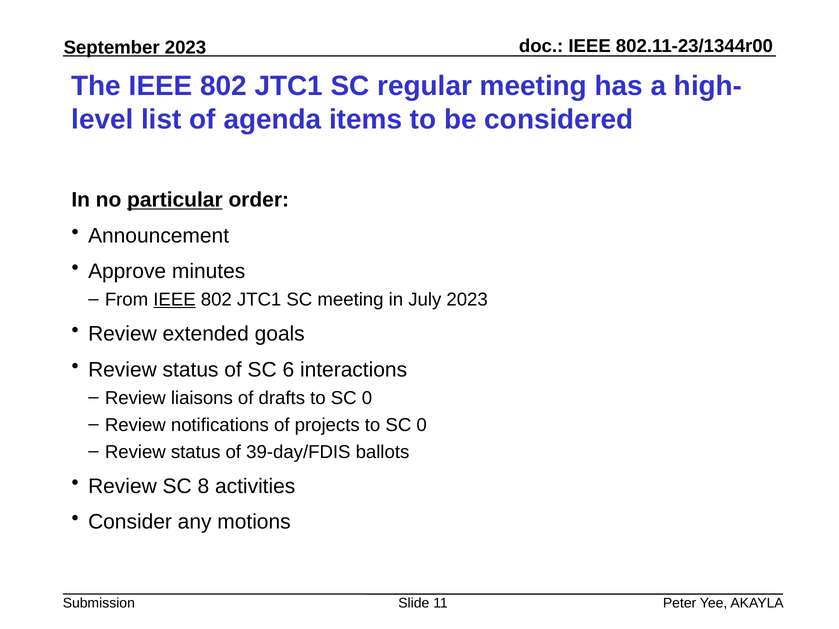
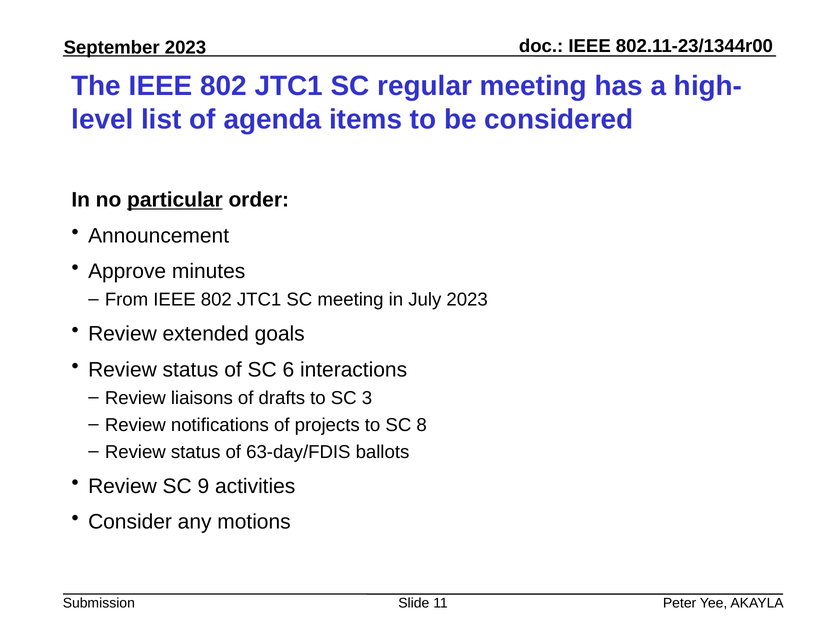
IEEE at (175, 300) underline: present -> none
drafts to SC 0: 0 -> 3
projects to SC 0: 0 -> 8
39-day/FDIS: 39-day/FDIS -> 63-day/FDIS
8: 8 -> 9
